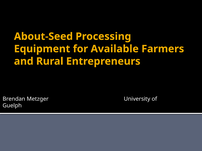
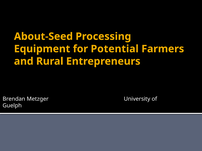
Available: Available -> Potential
